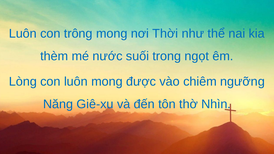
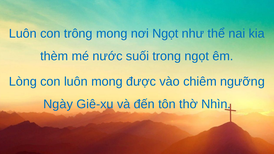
nơi Thời: Thời -> Ngọt
Năng: Năng -> Ngày
